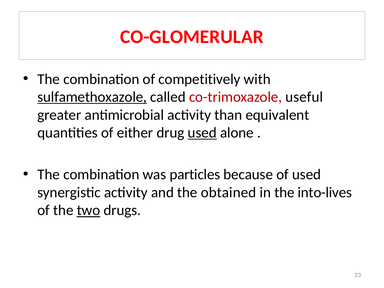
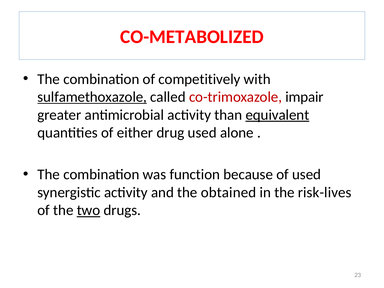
CO-GLOMERULAR: CO-GLOMERULAR -> CO-METABOLIZED
useful: useful -> impair
equivalent underline: none -> present
used at (202, 133) underline: present -> none
particles: particles -> function
into-lives: into-lives -> risk-lives
